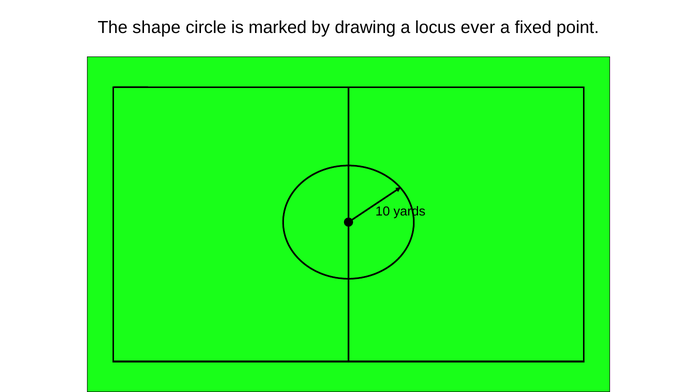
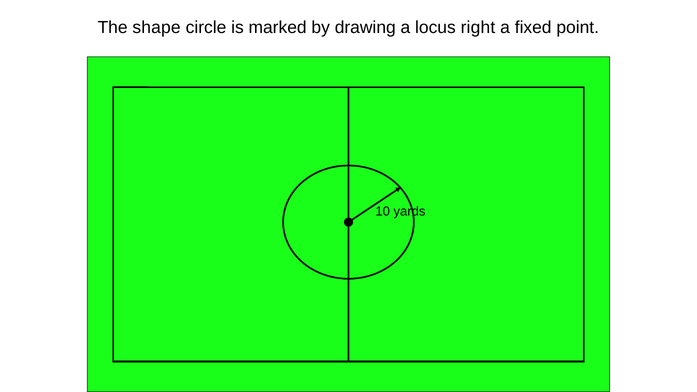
ever: ever -> right
